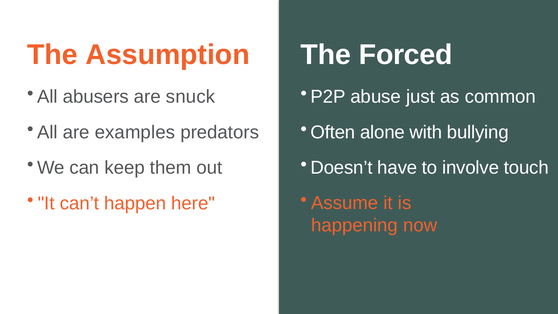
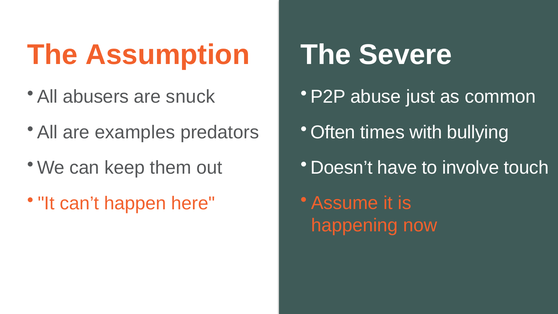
Forced: Forced -> Severe
alone: alone -> times
